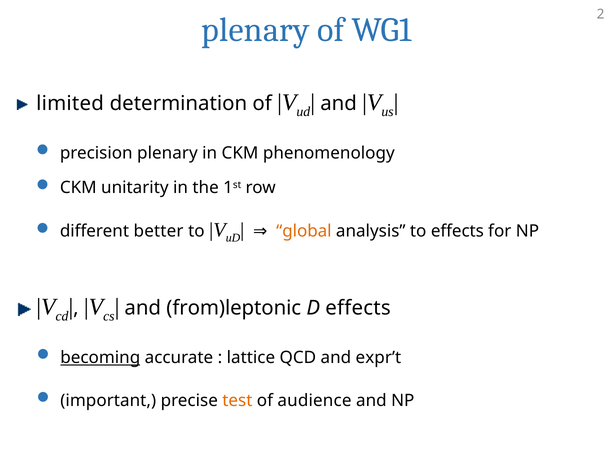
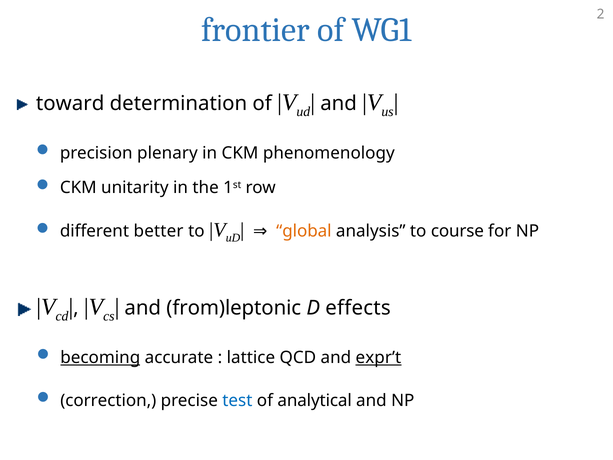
plenary at (255, 30): plenary -> frontier
limited: limited -> toward
to effects: effects -> course
expr’t underline: none -> present
important: important -> correction
test colour: orange -> blue
audience: audience -> analytical
